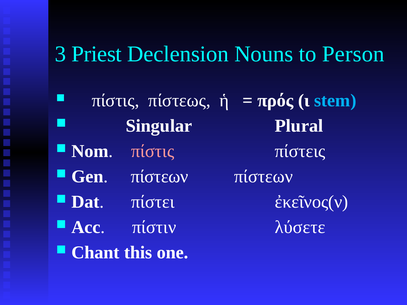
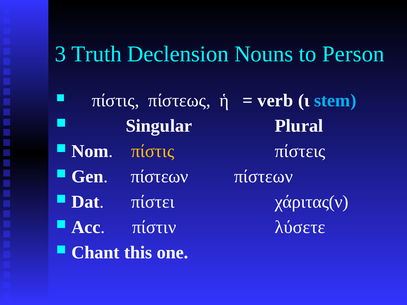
Priest: Priest -> Truth
πρός: πρός -> verb
πίστις at (153, 151) colour: pink -> yellow
ἐκεῖνος(ν: ἐκεῖνος(ν -> χάριτας(ν
